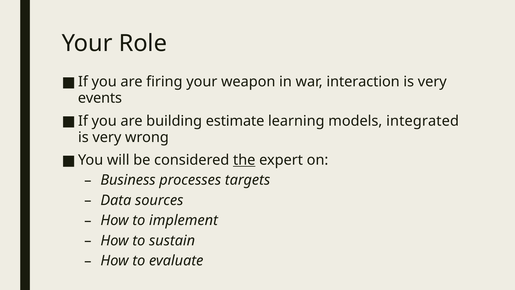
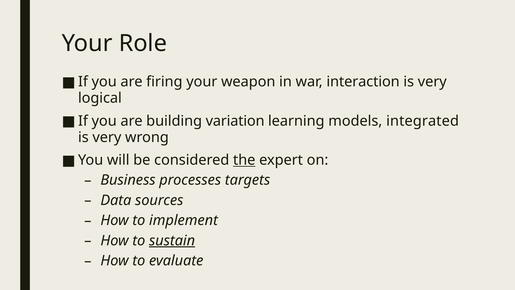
events: events -> logical
estimate: estimate -> variation
sustain underline: none -> present
